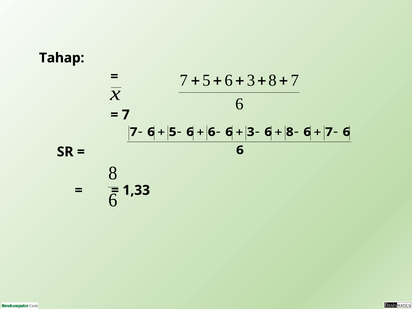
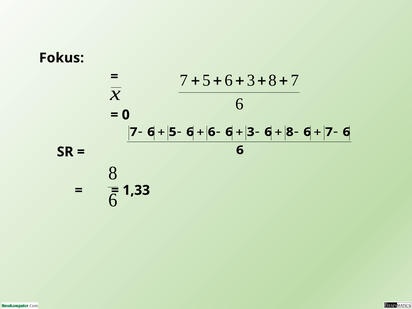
Tahap: Tahap -> Fokus
7 at (126, 115): 7 -> 0
